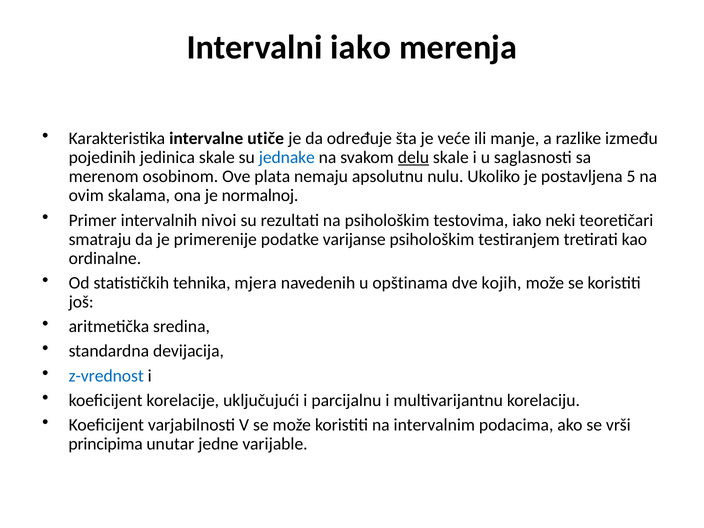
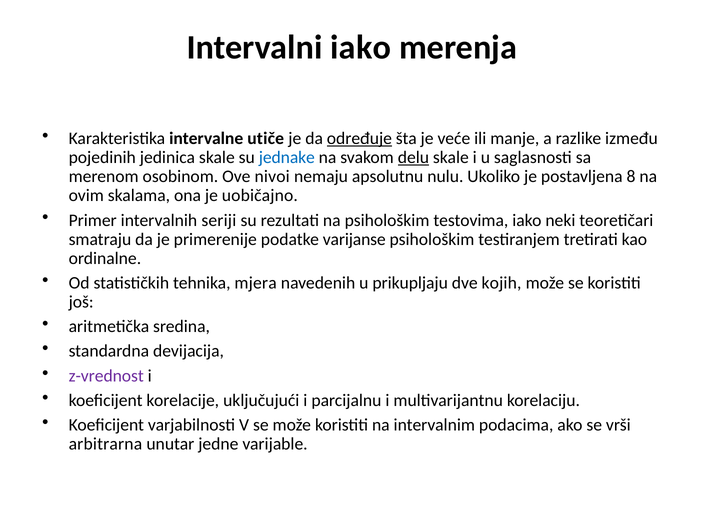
određuje underline: none -> present
plata: plata -> nivoi
5: 5 -> 8
normalnoj: normalnoj -> uobičajno
nivoi: nivoi -> seriji
opštinama: opštinama -> prikupljaju
z-vrednost colour: blue -> purple
principima: principima -> arbitrarna
